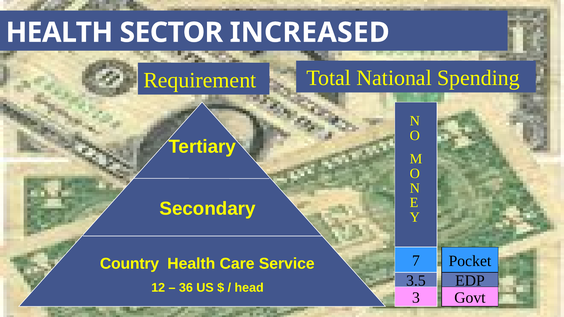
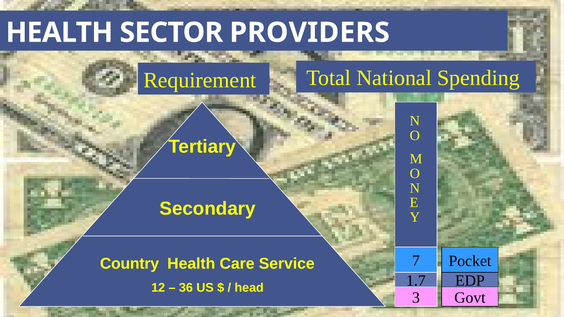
INCREASED: INCREASED -> PROVIDERS
3.5: 3.5 -> 1.7
